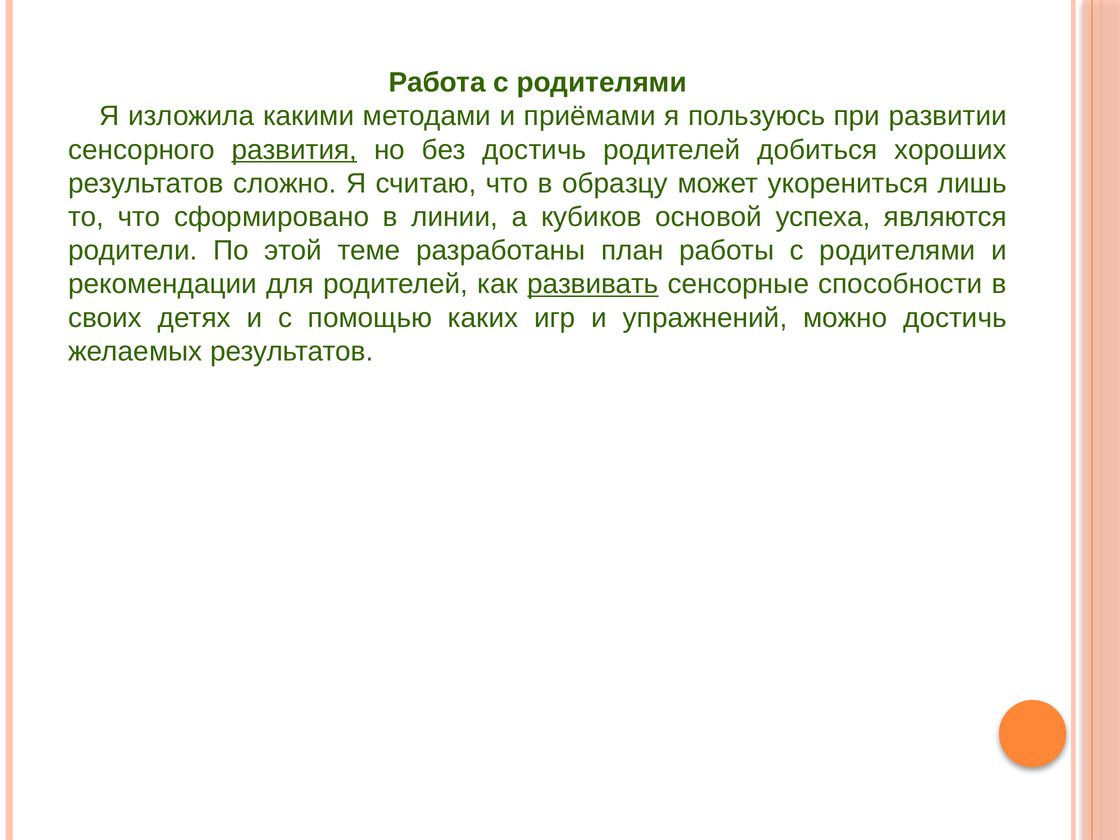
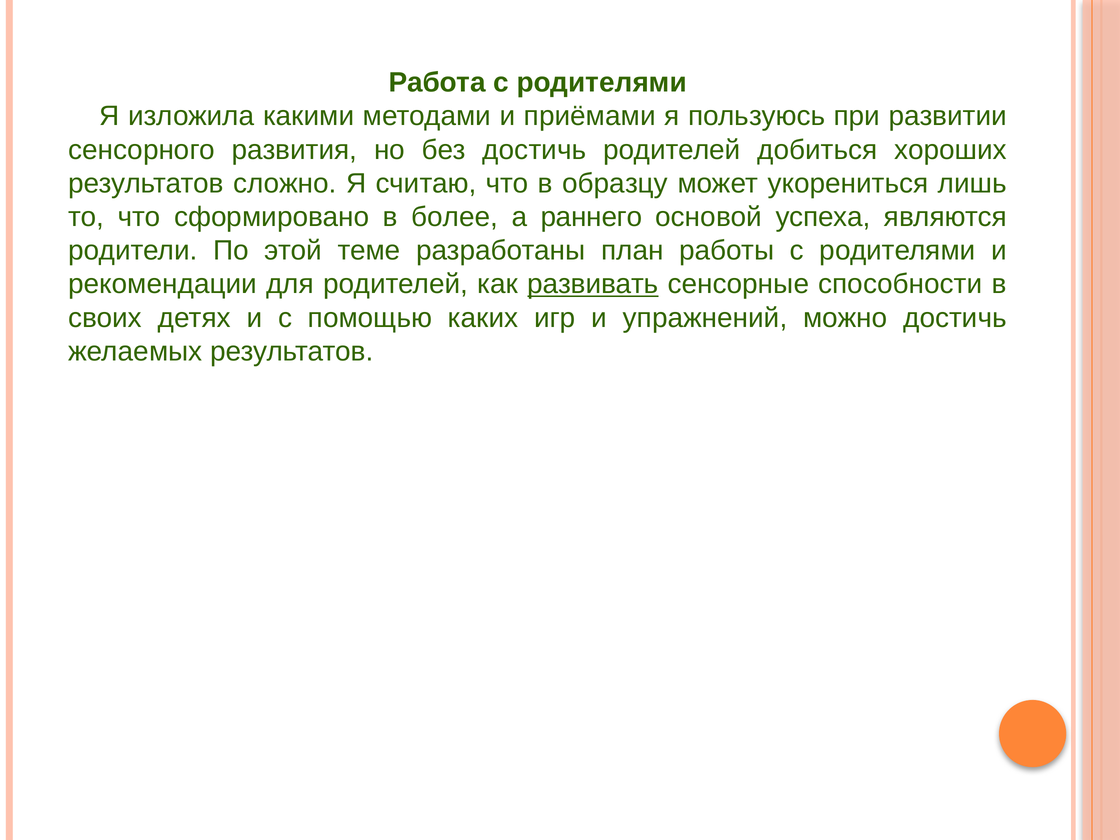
развития underline: present -> none
линии: линии -> более
кубиков: кубиков -> раннего
